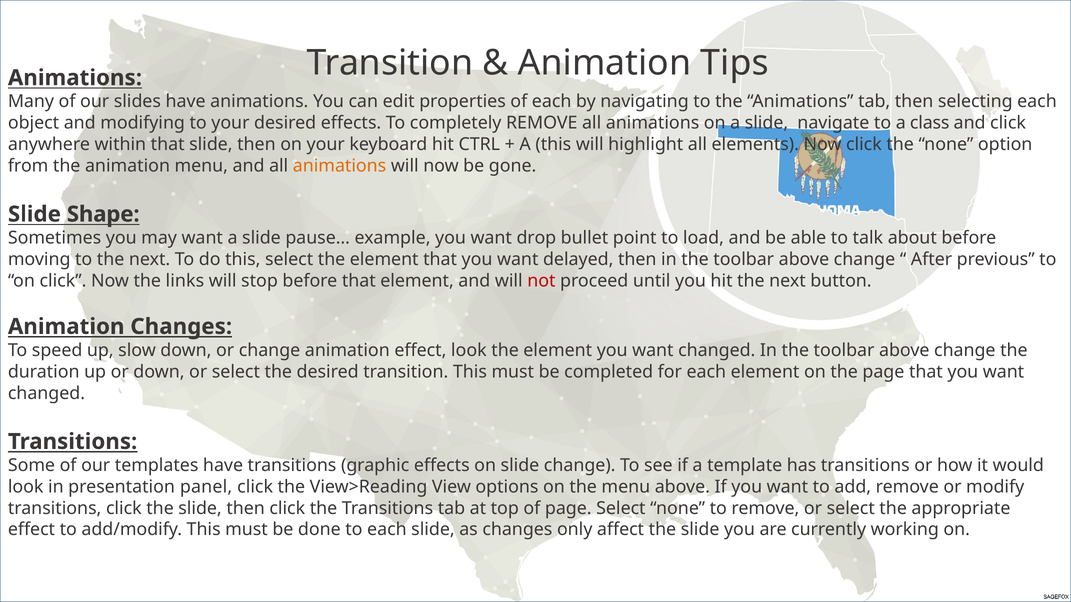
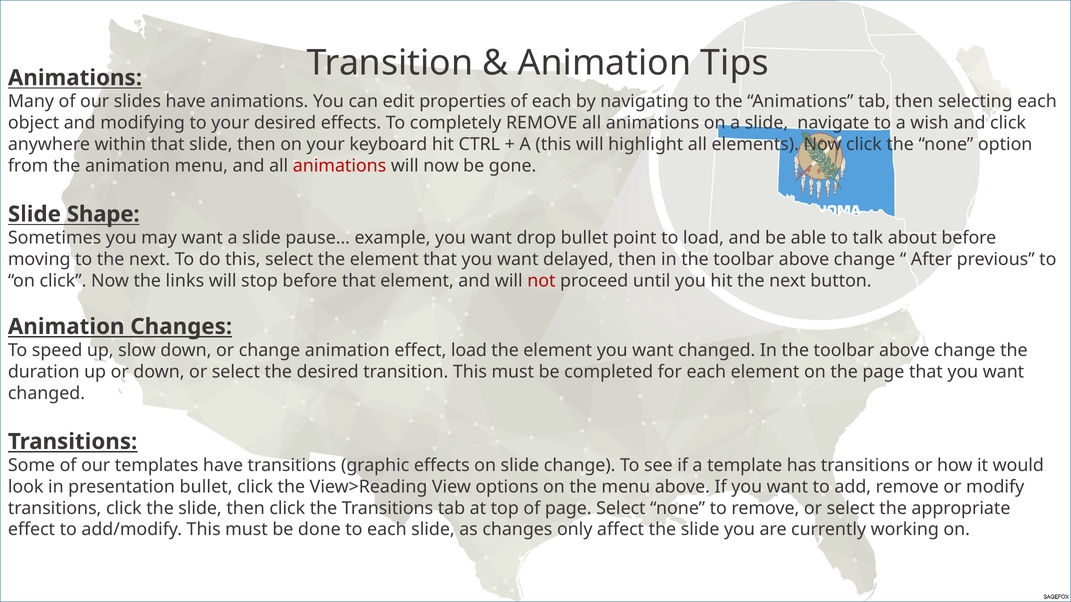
class: class -> wish
animations at (340, 166) colour: orange -> red
effect look: look -> load
presentation panel: panel -> bullet
